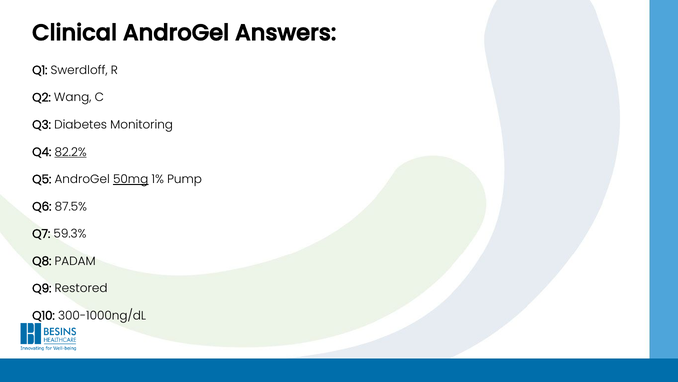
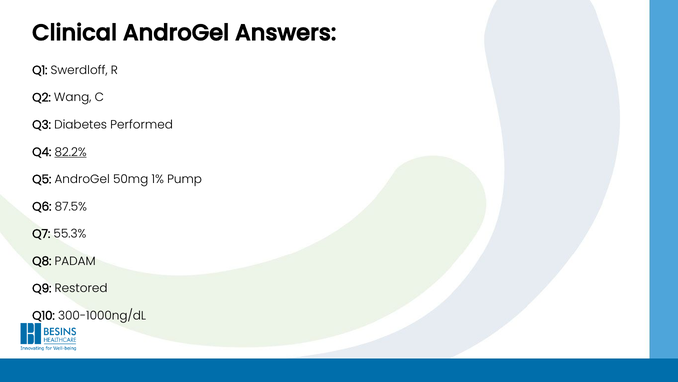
Monitoring: Monitoring -> Performed
50mg underline: present -> none
59.3%: 59.3% -> 55.3%
